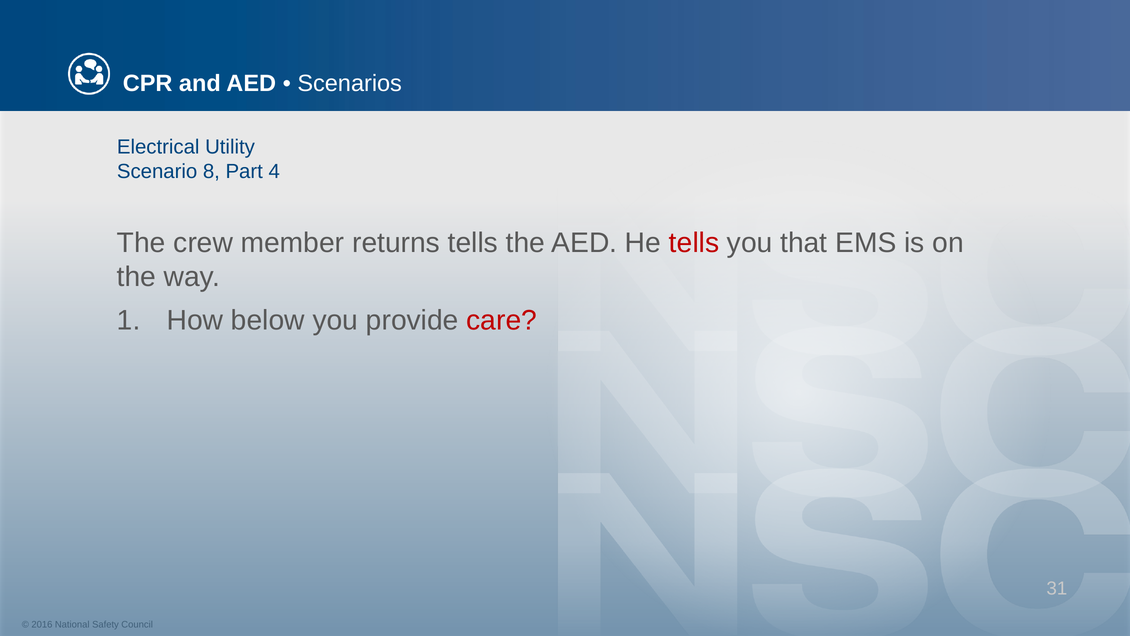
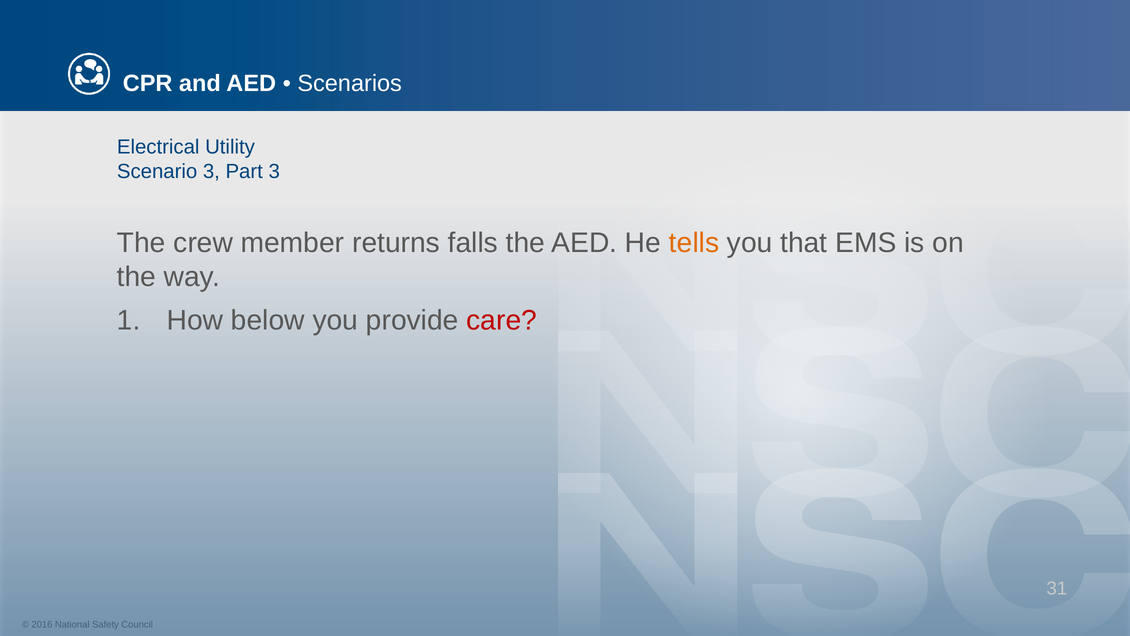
Scenario 8: 8 -> 3
Part 4: 4 -> 3
returns tells: tells -> falls
tells at (694, 243) colour: red -> orange
